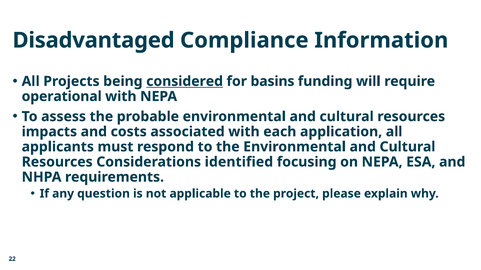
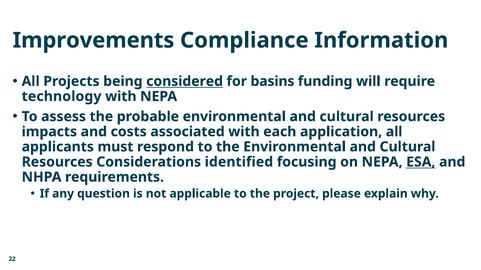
Disadvantaged: Disadvantaged -> Improvements
operational: operational -> technology
ESA underline: none -> present
